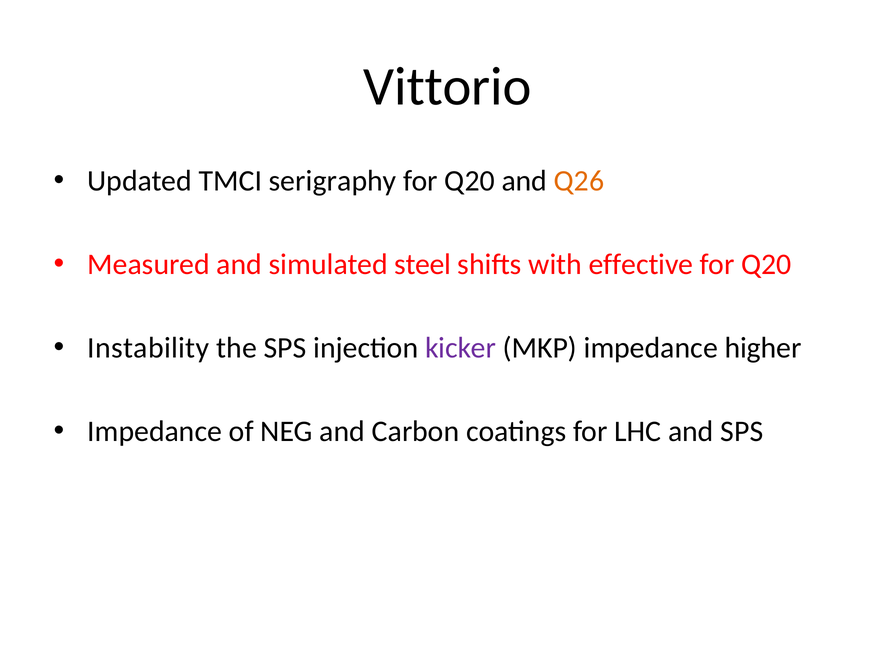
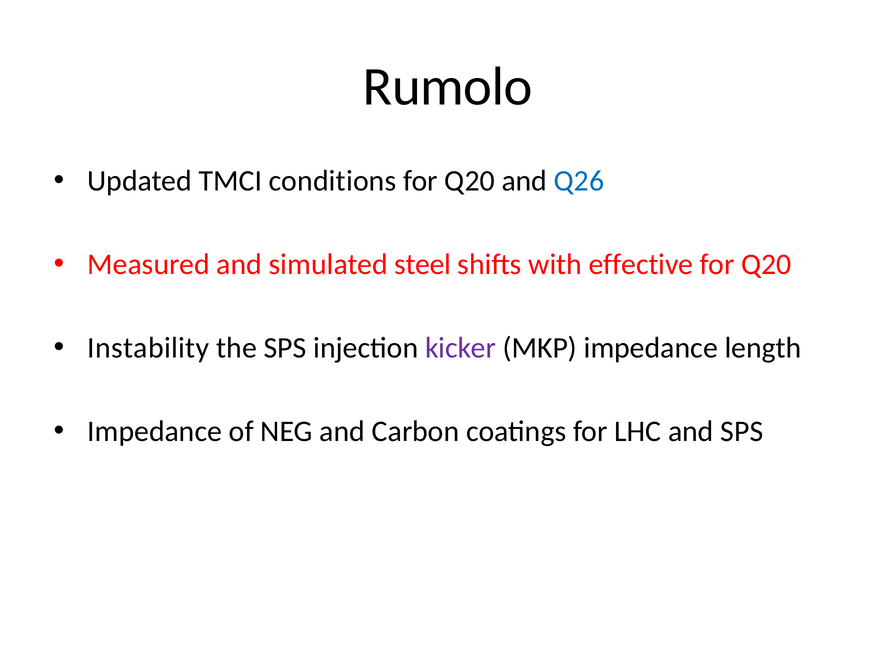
Vittorio: Vittorio -> Rumolo
serigraphy: serigraphy -> conditions
Q26 colour: orange -> blue
higher: higher -> length
